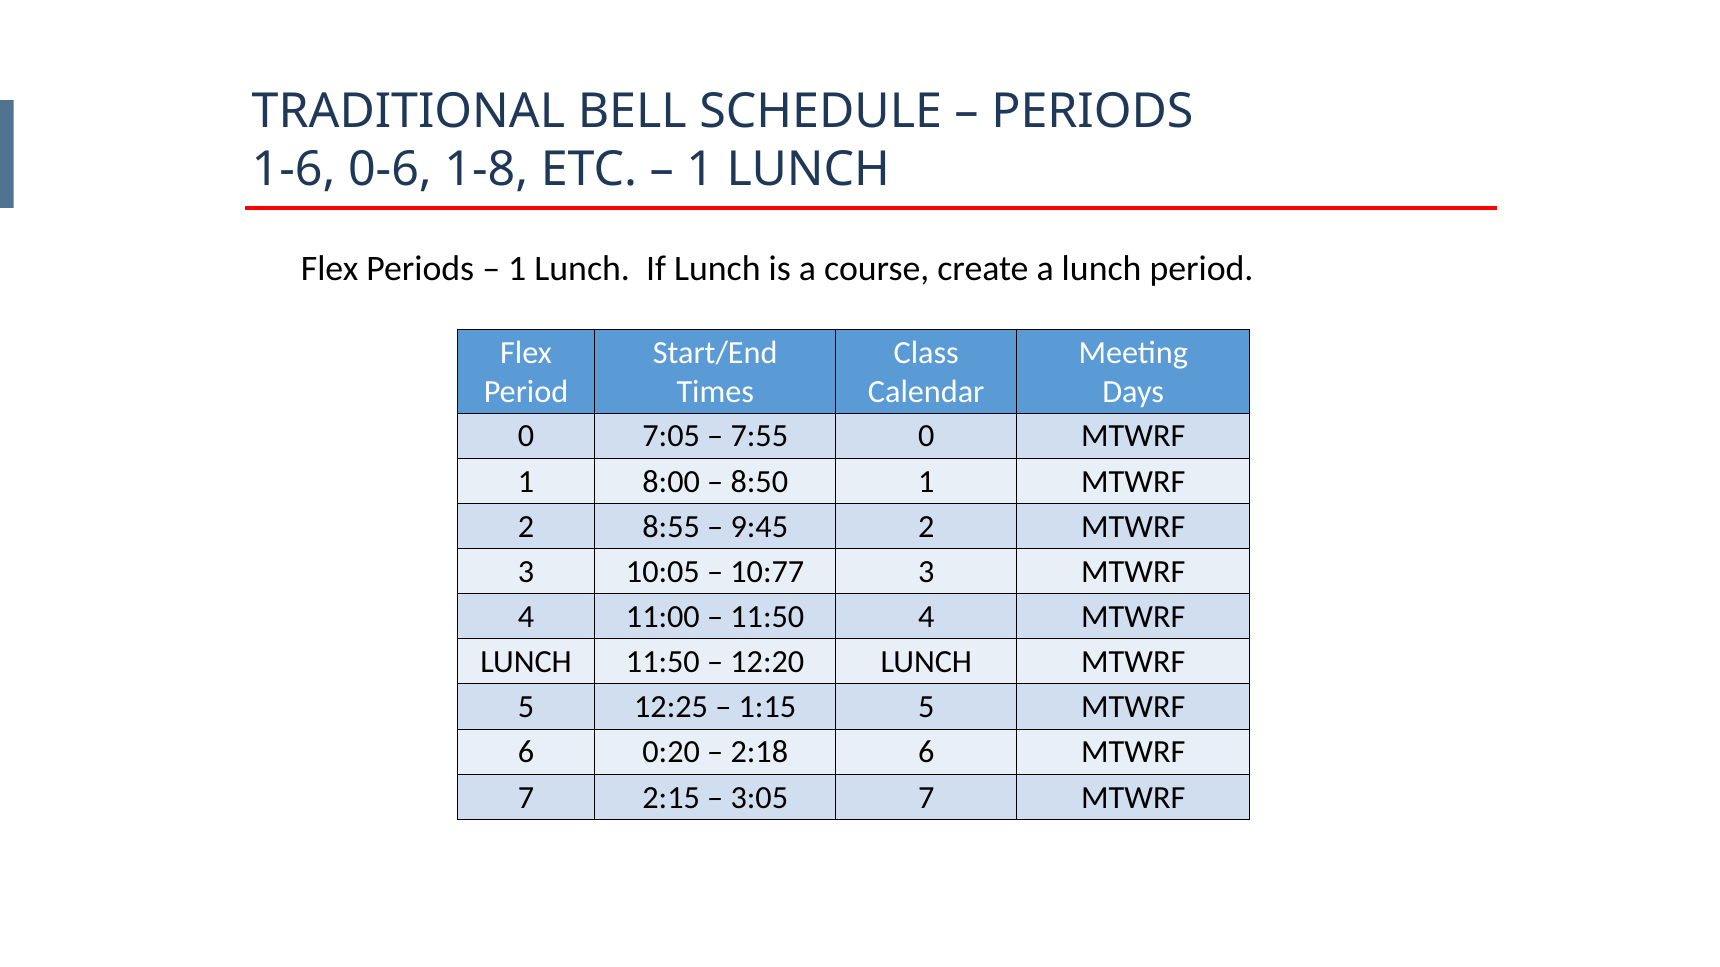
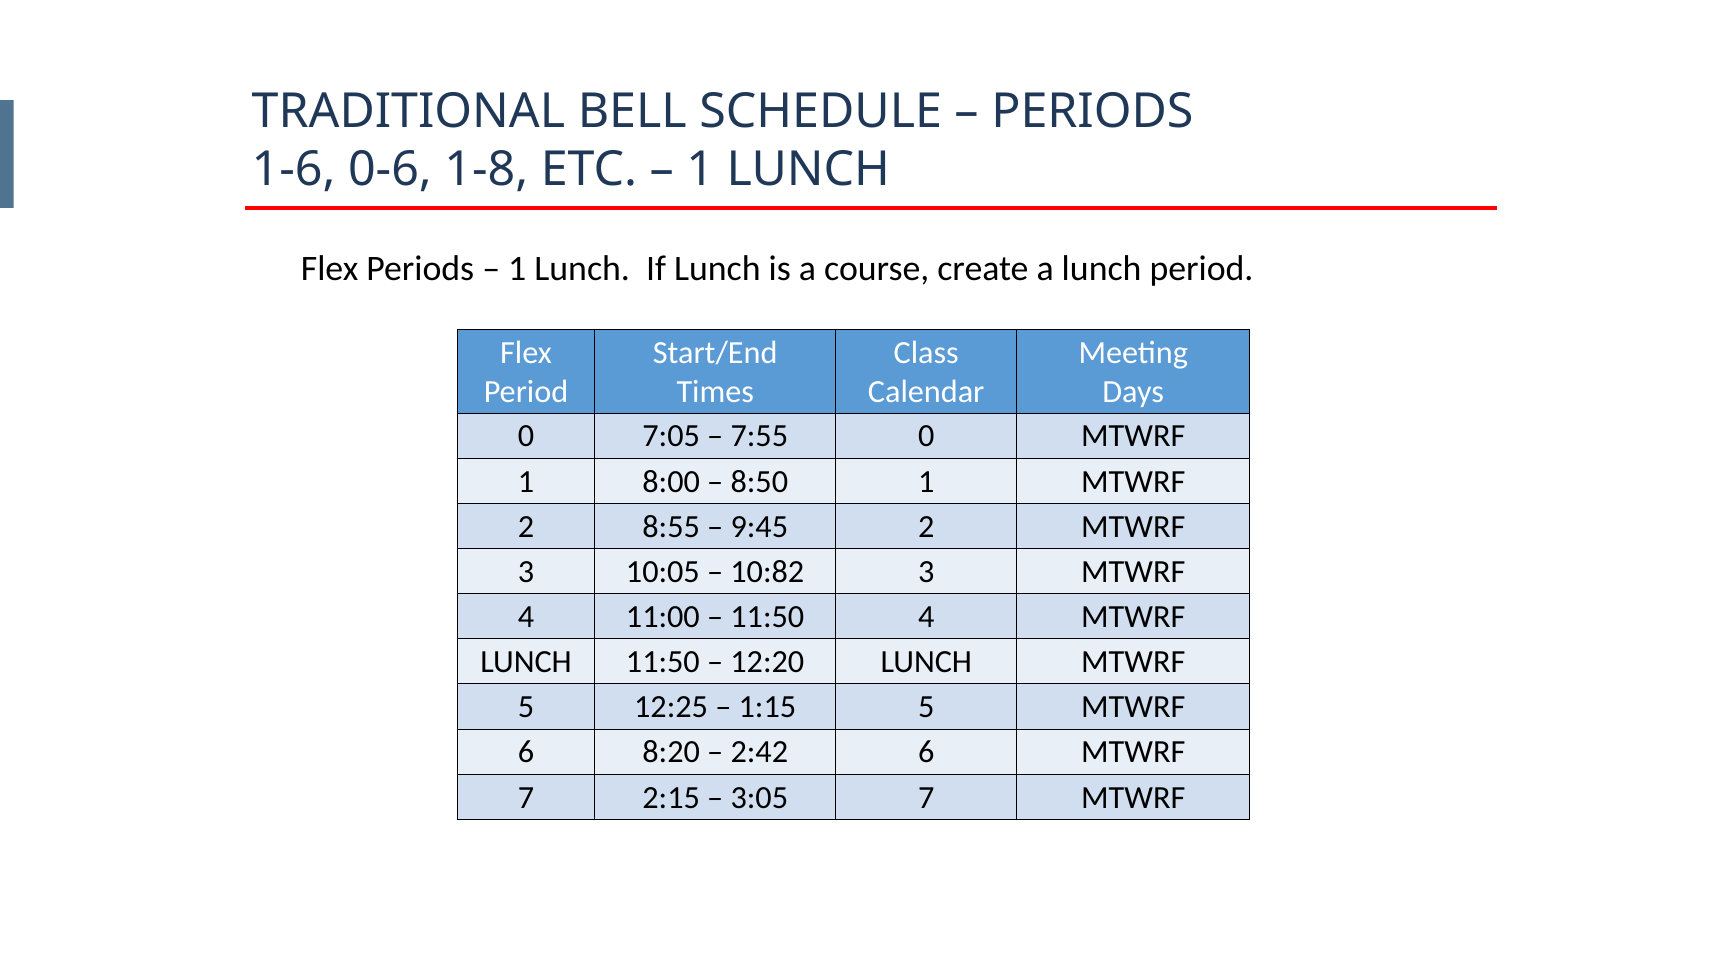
10:77: 10:77 -> 10:82
0:20: 0:20 -> 8:20
2:18: 2:18 -> 2:42
